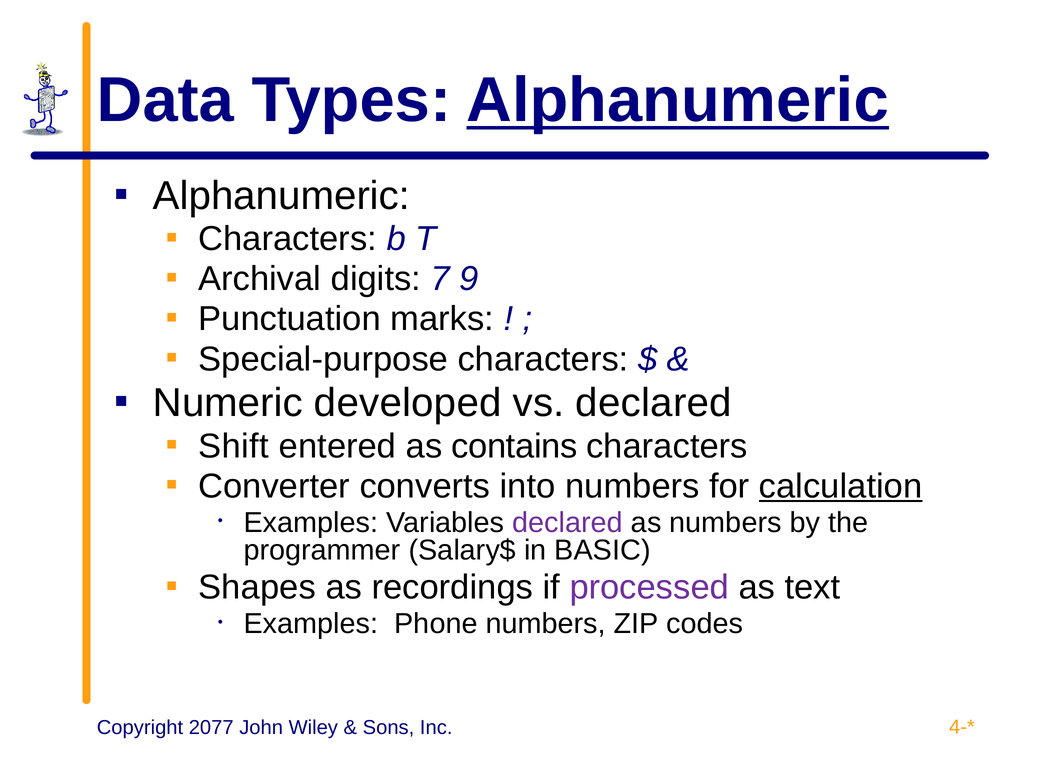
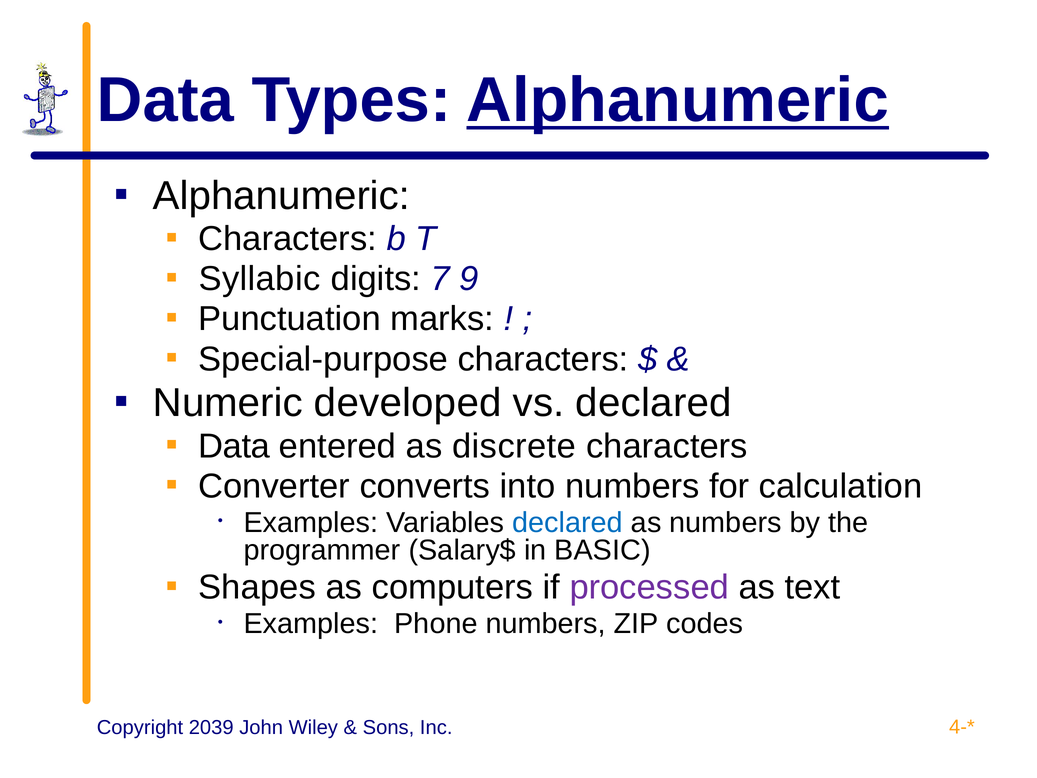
Archival: Archival -> Syllabic
Shift at (234, 446): Shift -> Data
contains: contains -> discrete
calculation underline: present -> none
declared at (568, 523) colour: purple -> blue
recordings: recordings -> computers
2077: 2077 -> 2039
